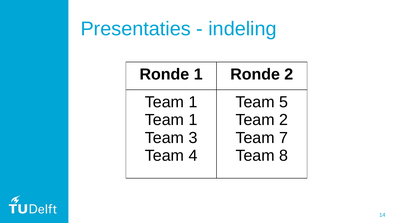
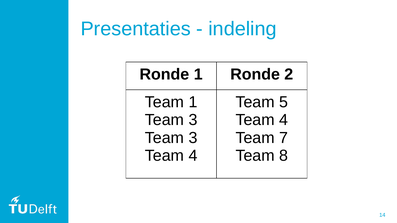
1 at (193, 120): 1 -> 3
2 at (284, 120): 2 -> 4
